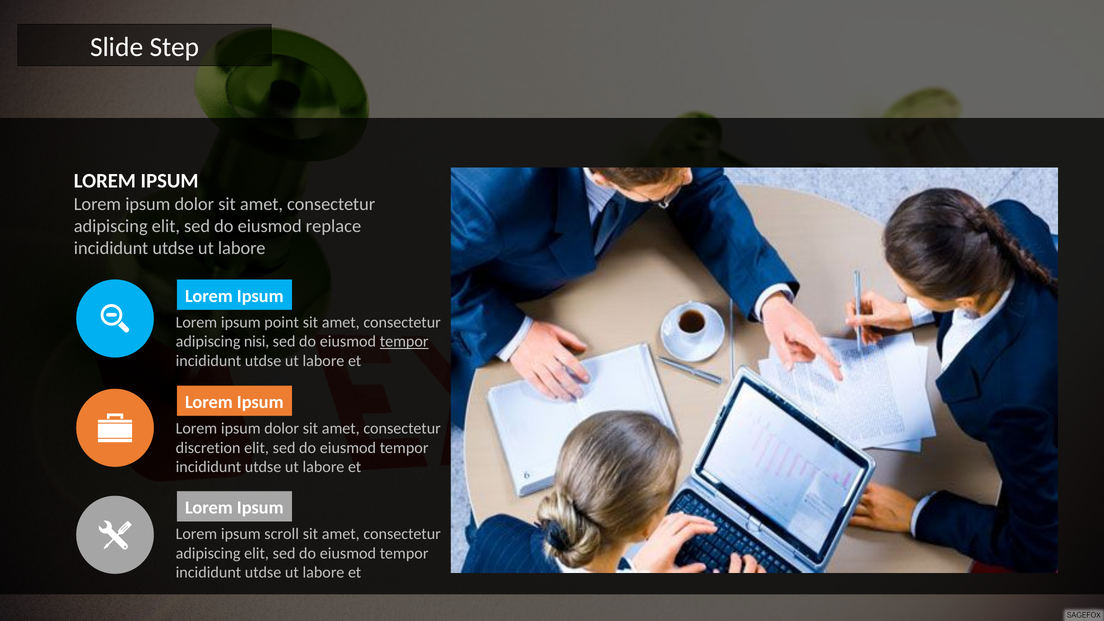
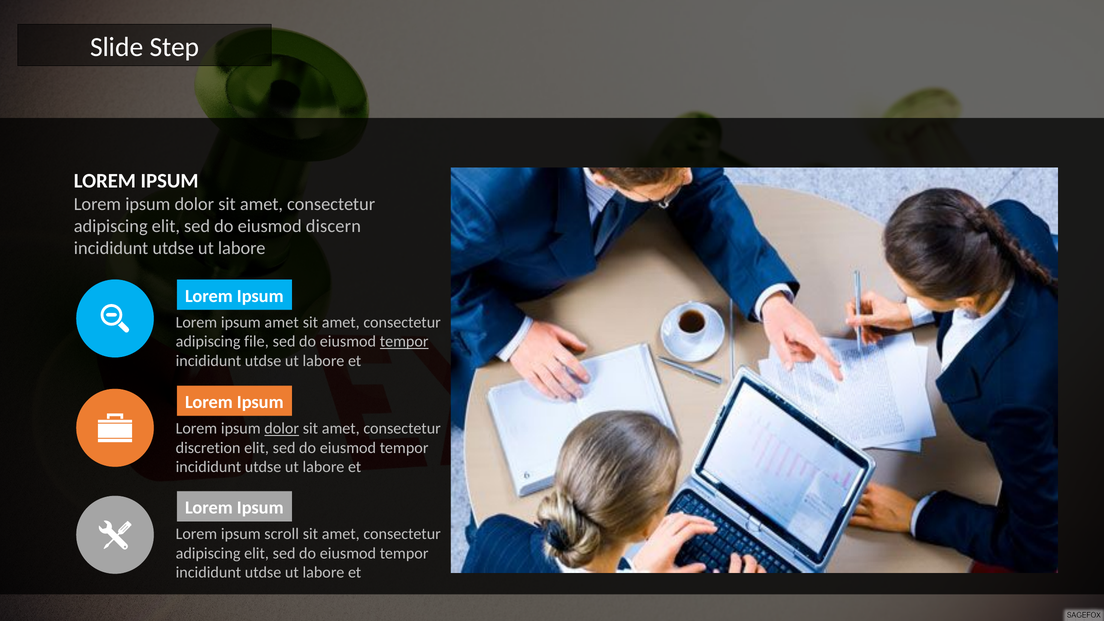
replace: replace -> discern
ipsum point: point -> amet
nisi: nisi -> file
dolor at (282, 428) underline: none -> present
